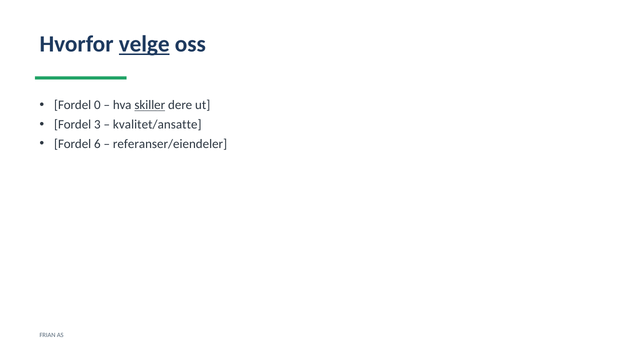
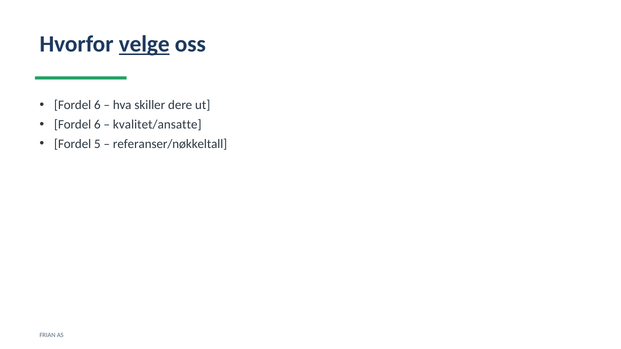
0 at (97, 105): 0 -> 6
skiller underline: present -> none
3 at (97, 125): 3 -> 6
6: 6 -> 5
referanser/eiendeler: referanser/eiendeler -> referanser/nøkkeltall
